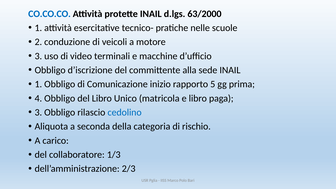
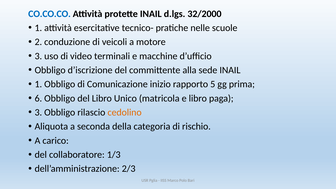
63/2000: 63/2000 -> 32/2000
4: 4 -> 6
cedolino colour: blue -> orange
